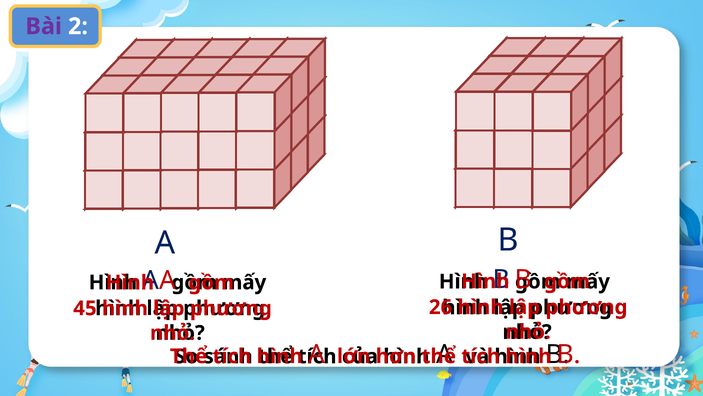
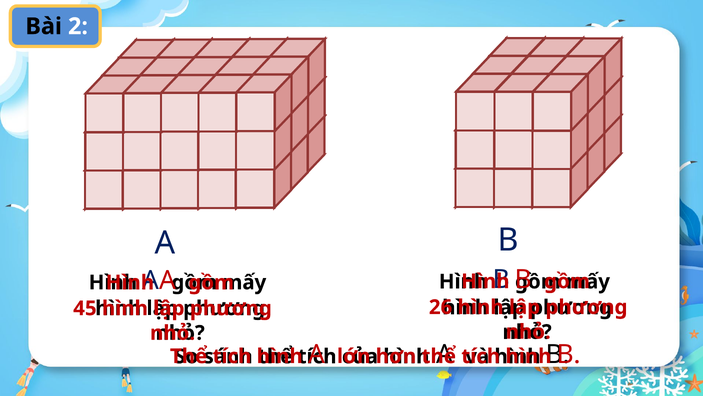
Bài colour: purple -> black
